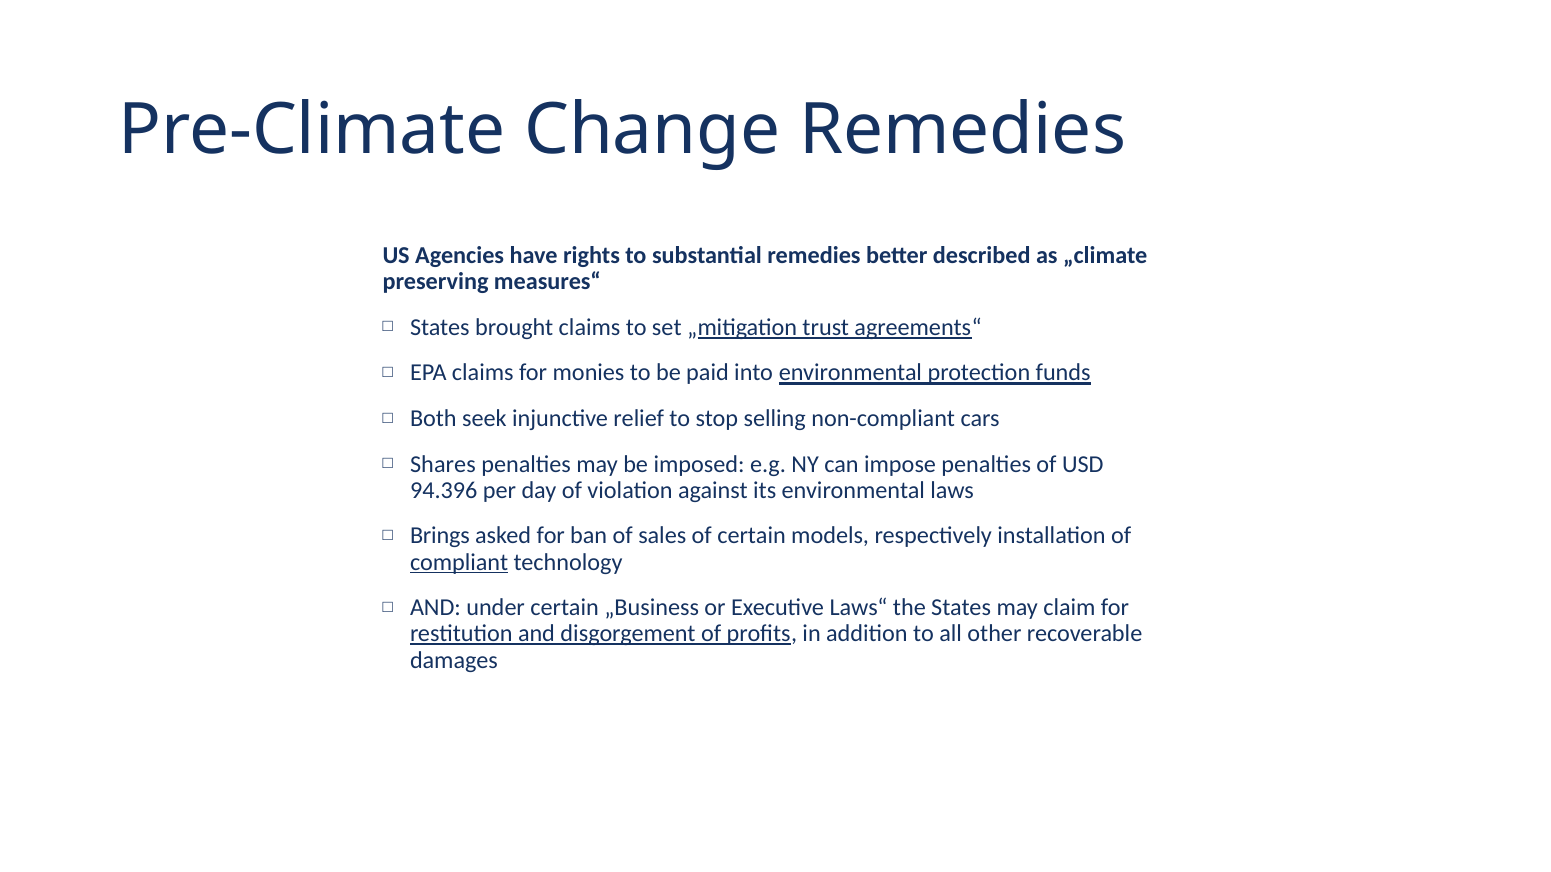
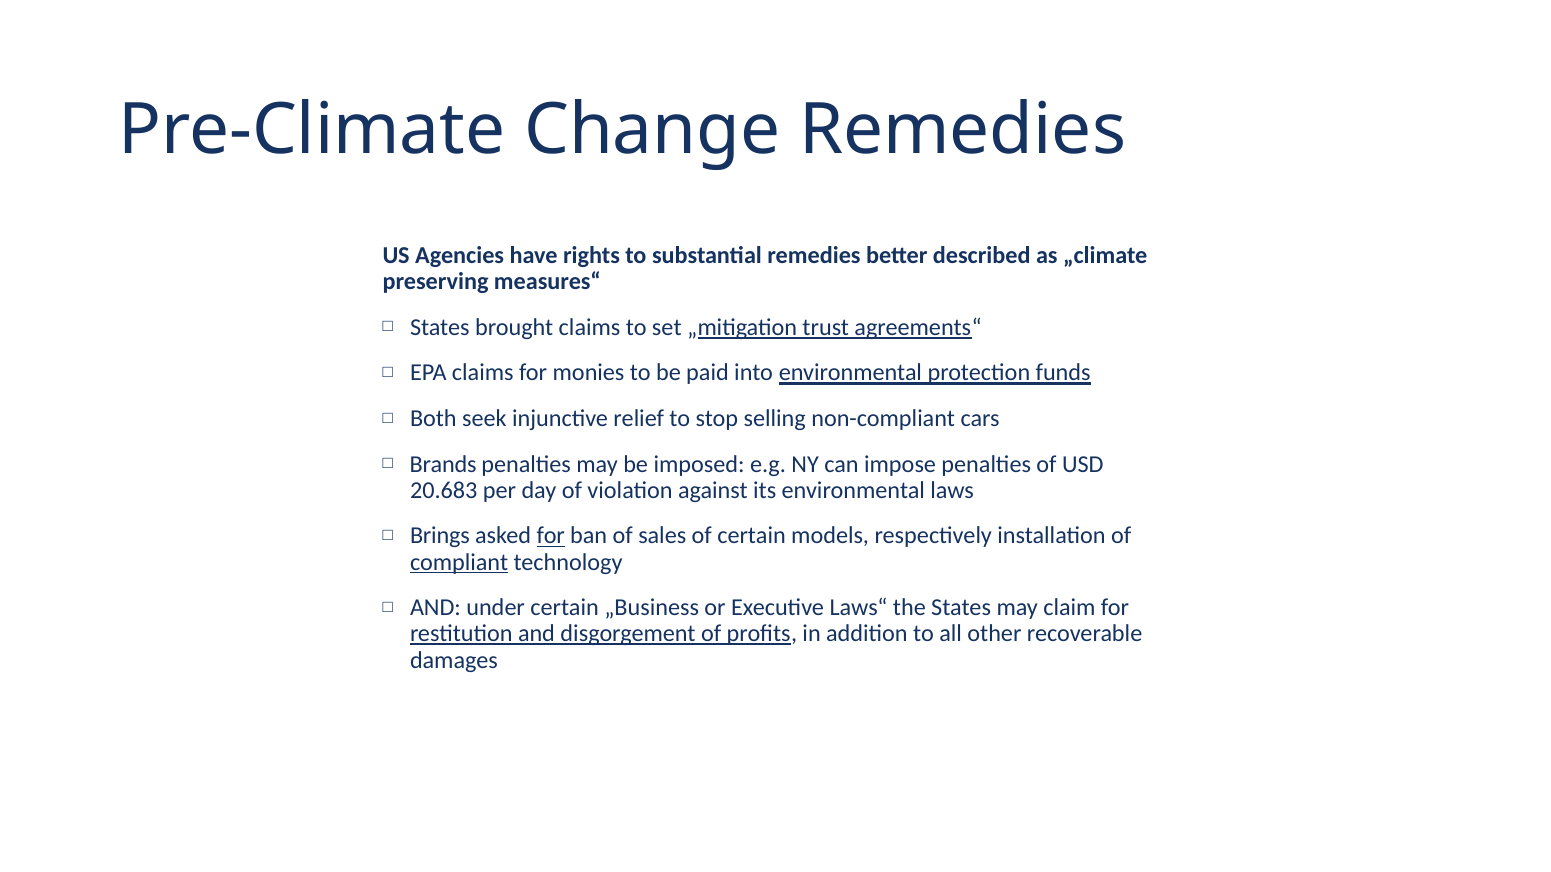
Shares: Shares -> Brands
94.396: 94.396 -> 20.683
for at (551, 536) underline: none -> present
